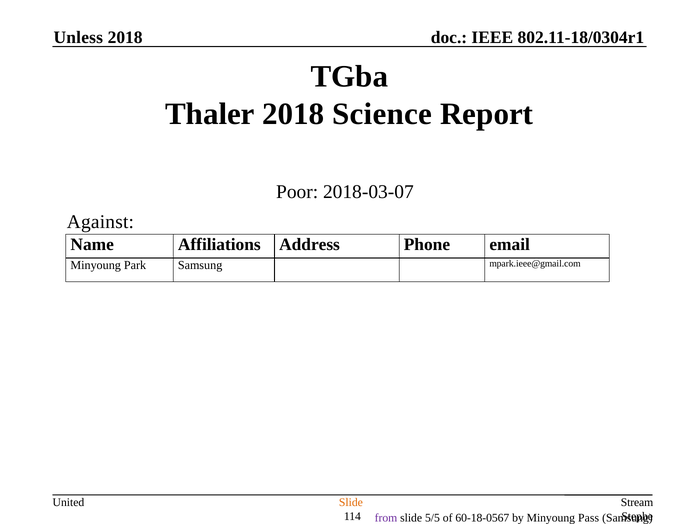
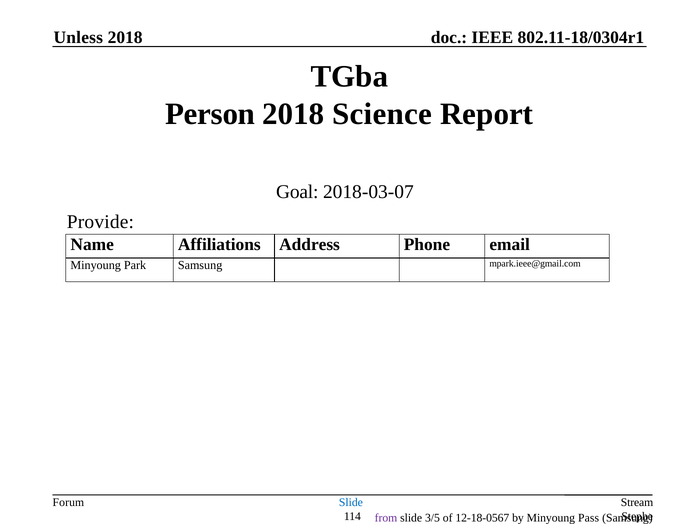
Thaler: Thaler -> Person
Poor: Poor -> Goal
Against: Against -> Provide
United: United -> Forum
Slide at (351, 503) colour: orange -> blue
5/5: 5/5 -> 3/5
60-18-0567: 60-18-0567 -> 12-18-0567
